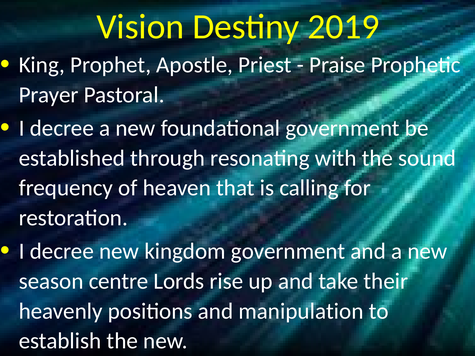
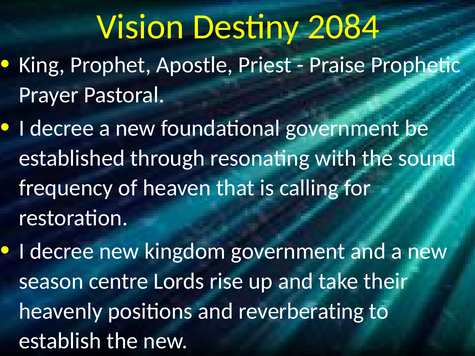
2019: 2019 -> 2084
manipulation: manipulation -> reverberating
